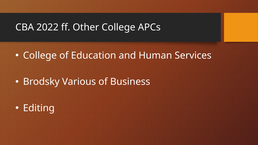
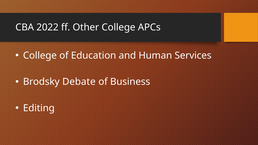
Various: Various -> Debate
